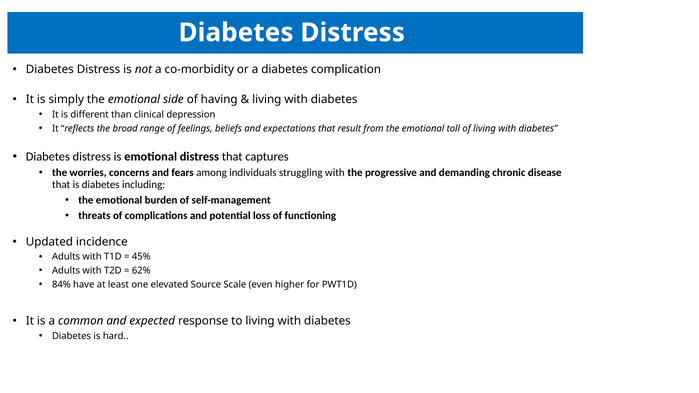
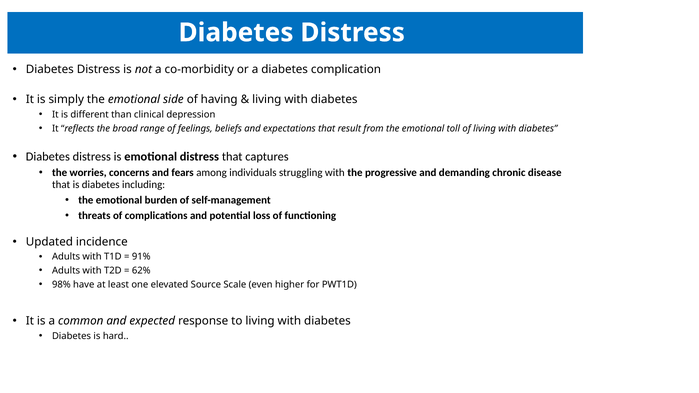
45%: 45% -> 91%
84%: 84% -> 98%
